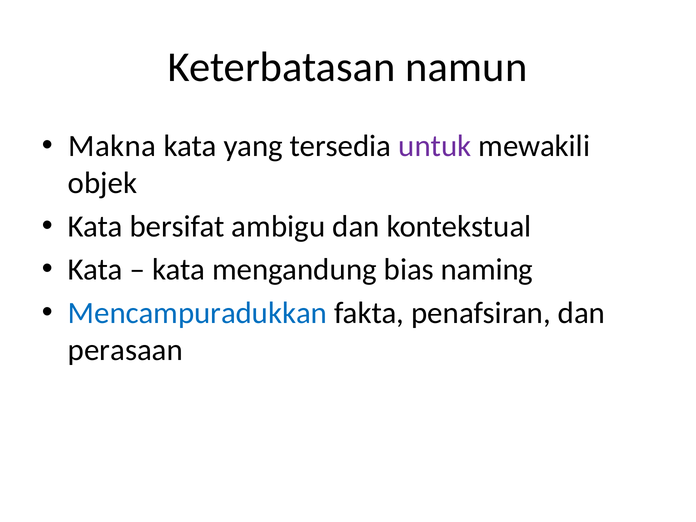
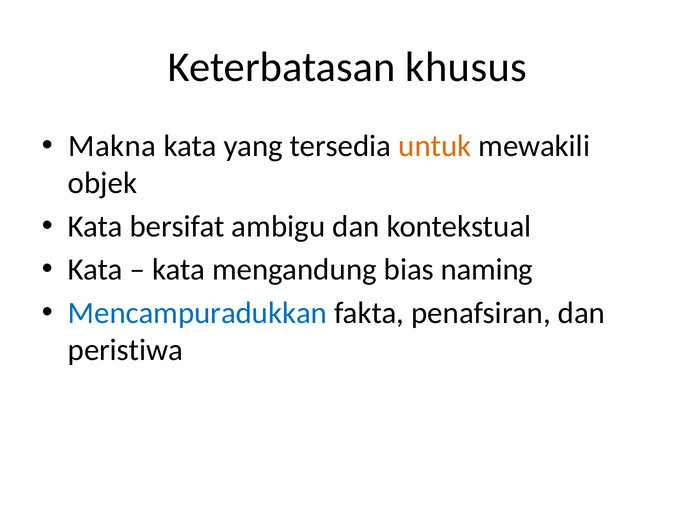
namun: namun -> khusus
untuk colour: purple -> orange
perasaan: perasaan -> peristiwa
